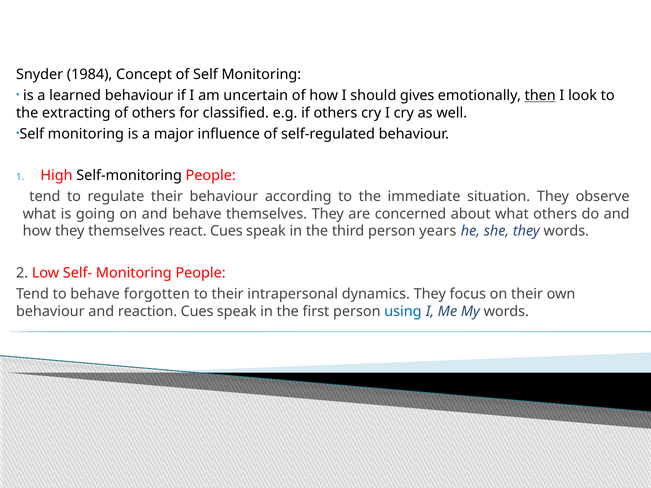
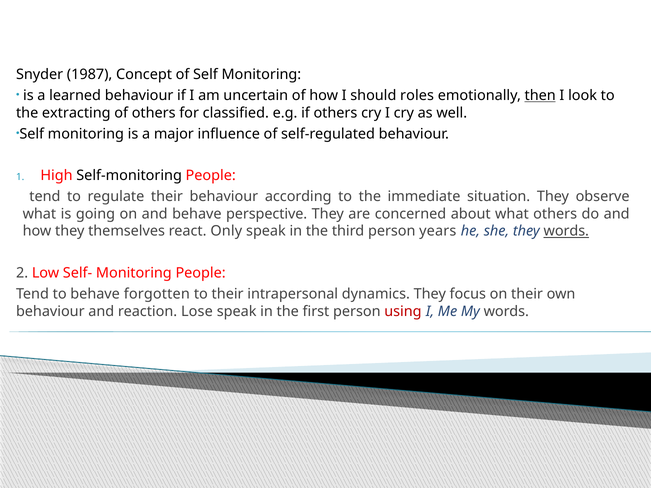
1984: 1984 -> 1987
gives: gives -> roles
behave themselves: themselves -> perspective
react Cues: Cues -> Only
words at (566, 231) underline: none -> present
reaction Cues: Cues -> Lose
using colour: blue -> red
